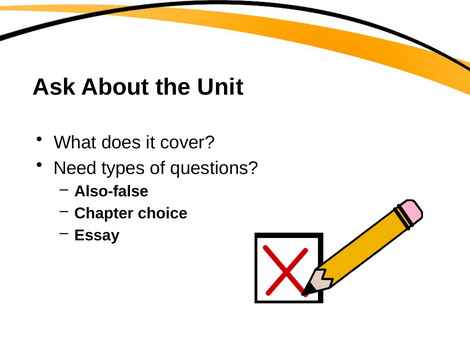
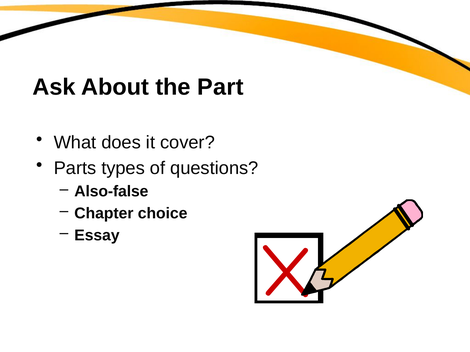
Unit: Unit -> Part
Need: Need -> Parts
